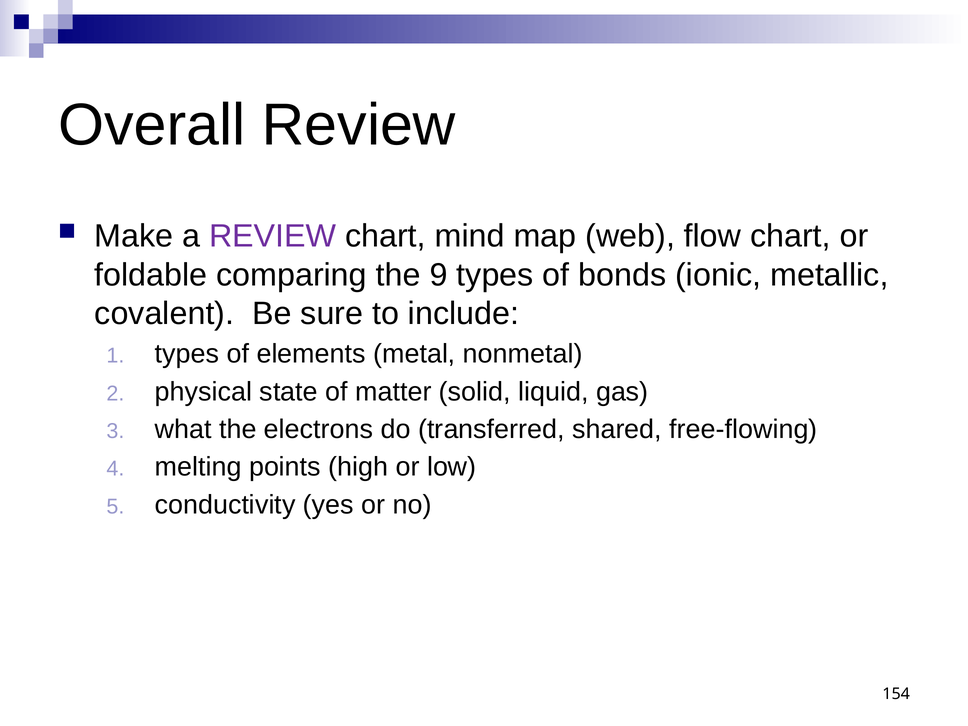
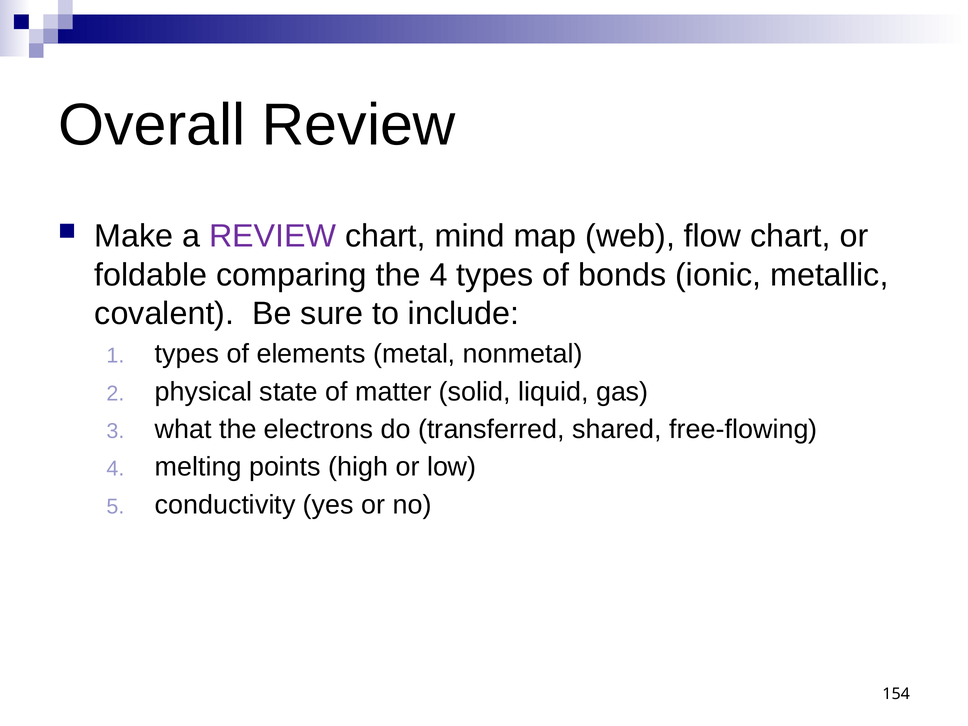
the 9: 9 -> 4
